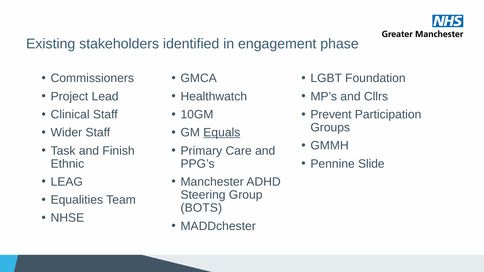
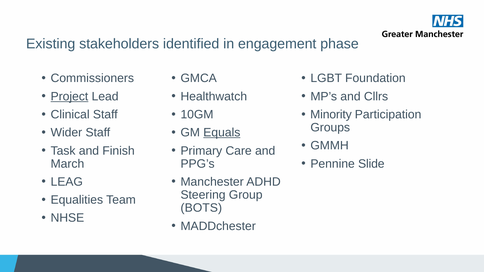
Project underline: none -> present
Prevent: Prevent -> Minority
Ethnic: Ethnic -> March
